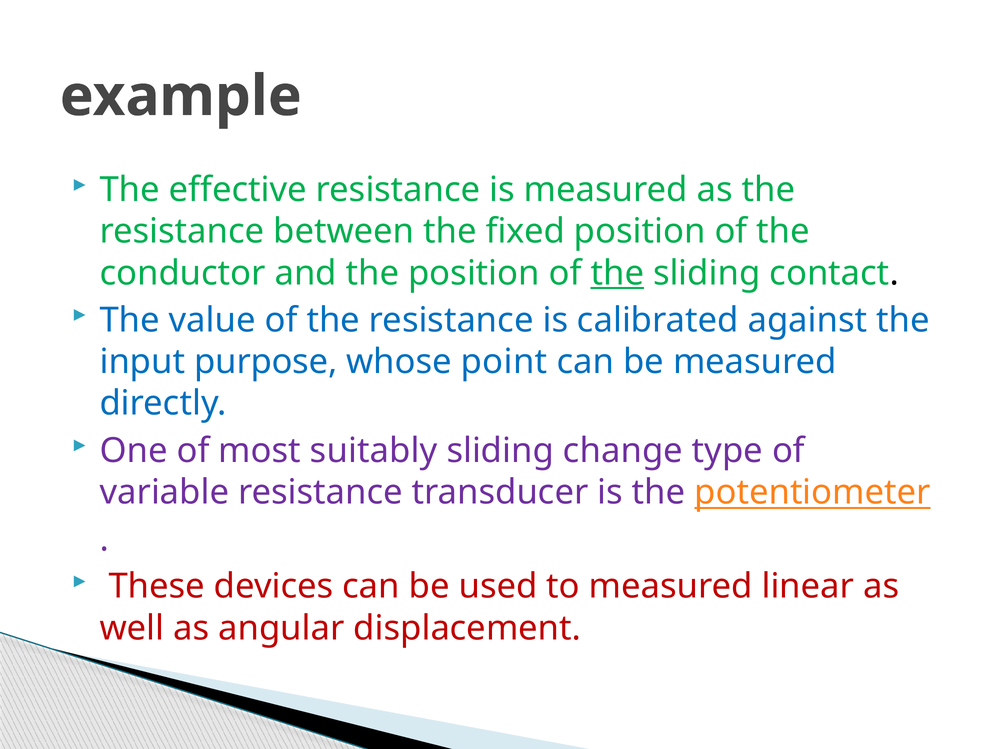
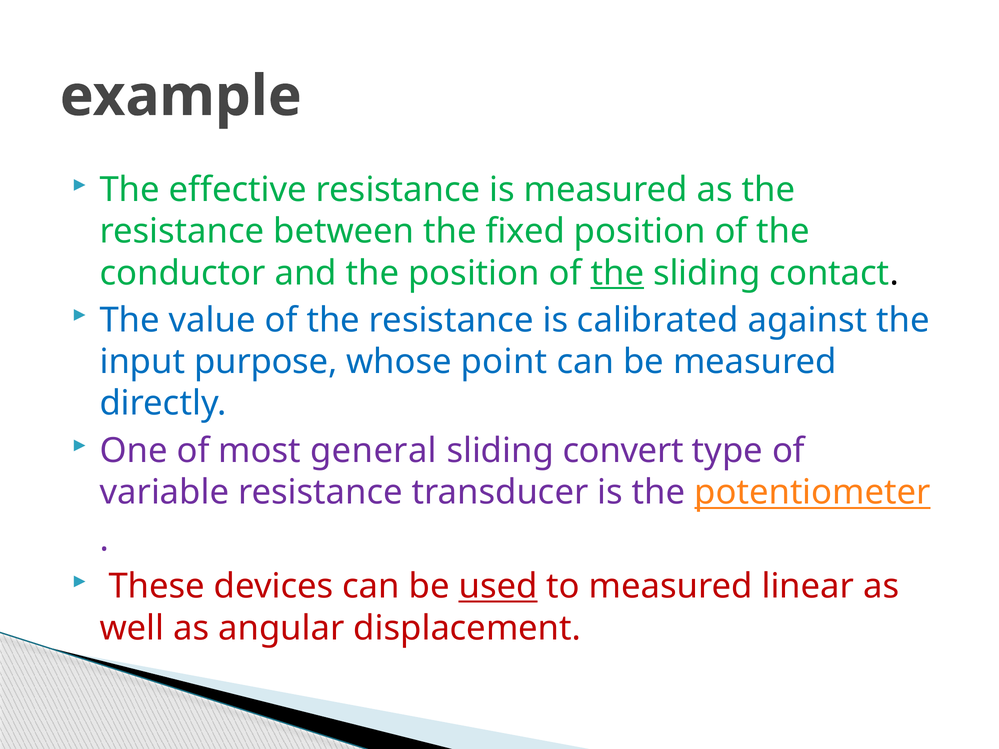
suitably: suitably -> general
change: change -> convert
used underline: none -> present
